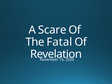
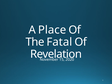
Scare: Scare -> Place
